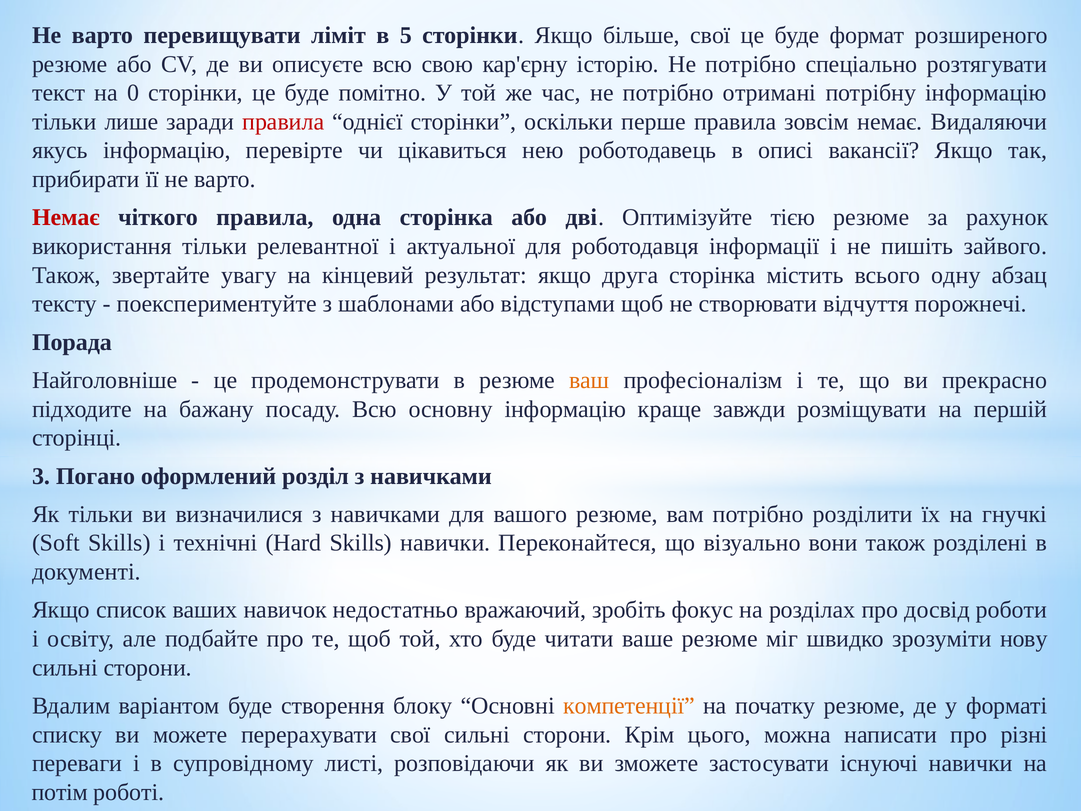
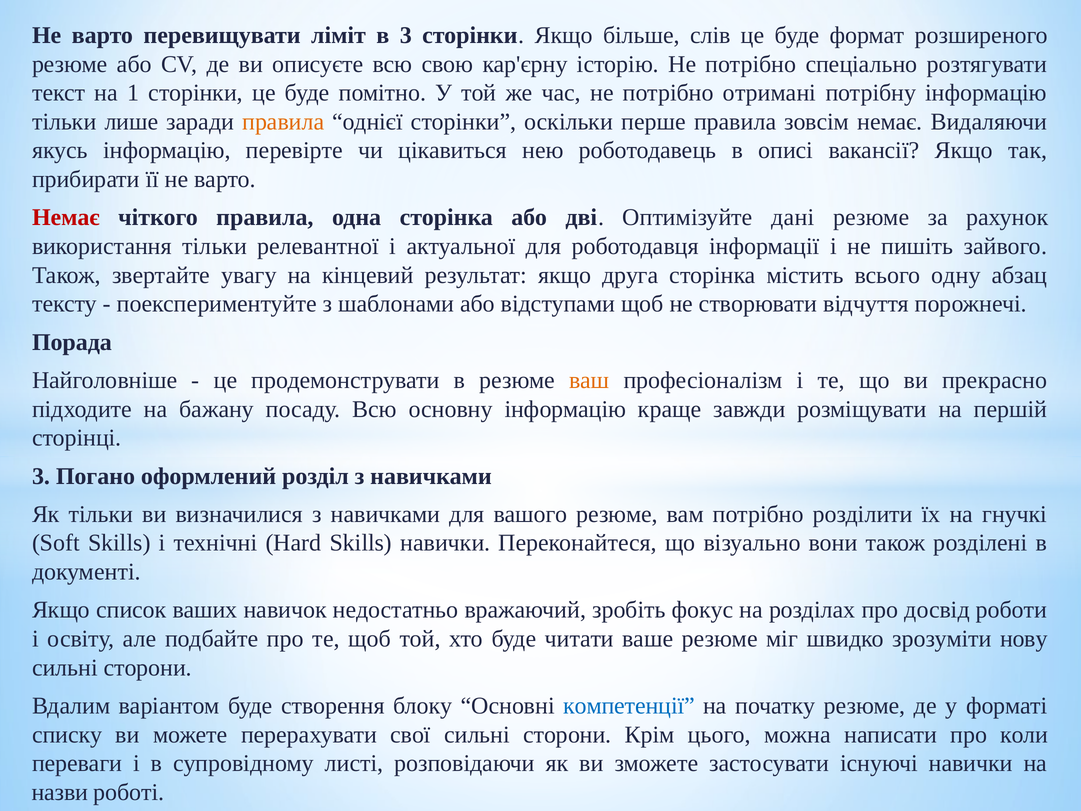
в 5: 5 -> 3
більше свої: свої -> слів
0: 0 -> 1
правила at (283, 122) colour: red -> orange
тією: тією -> дані
компетенції colour: orange -> blue
різні: різні -> коли
потім: потім -> назви
